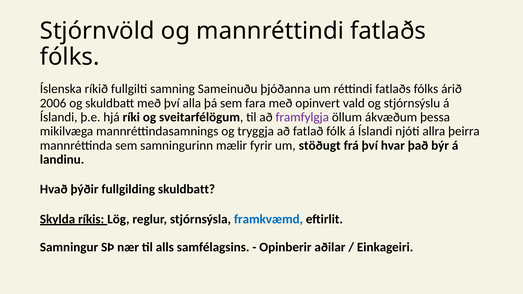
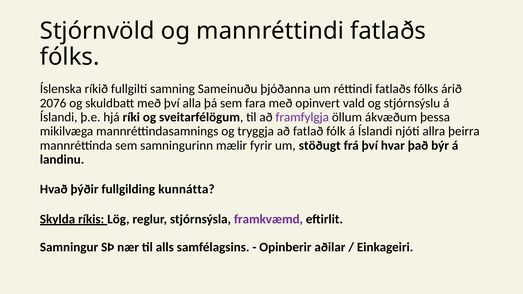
2006: 2006 -> 2076
fullgilding skuldbatt: skuldbatt -> kunnátta
framkvæmd colour: blue -> purple
